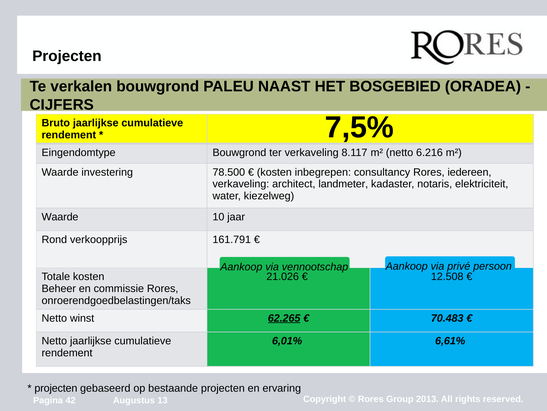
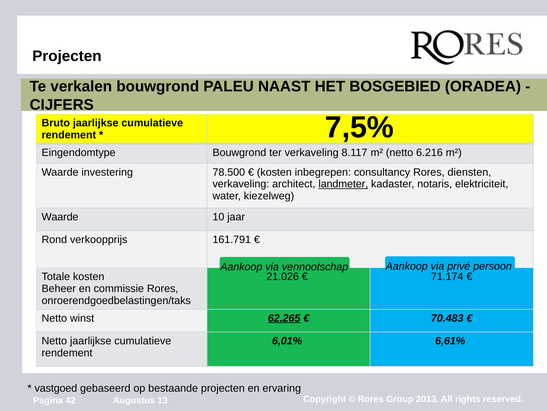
iedereen: iedereen -> diensten
landmeter underline: none -> present
12.508: 12.508 -> 71.174
projecten at (56, 388): projecten -> vastgoed
